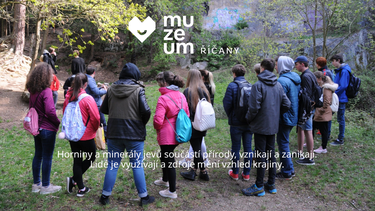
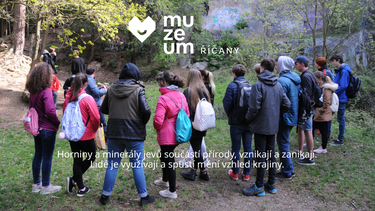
zdroje: zdroje -> spustí
